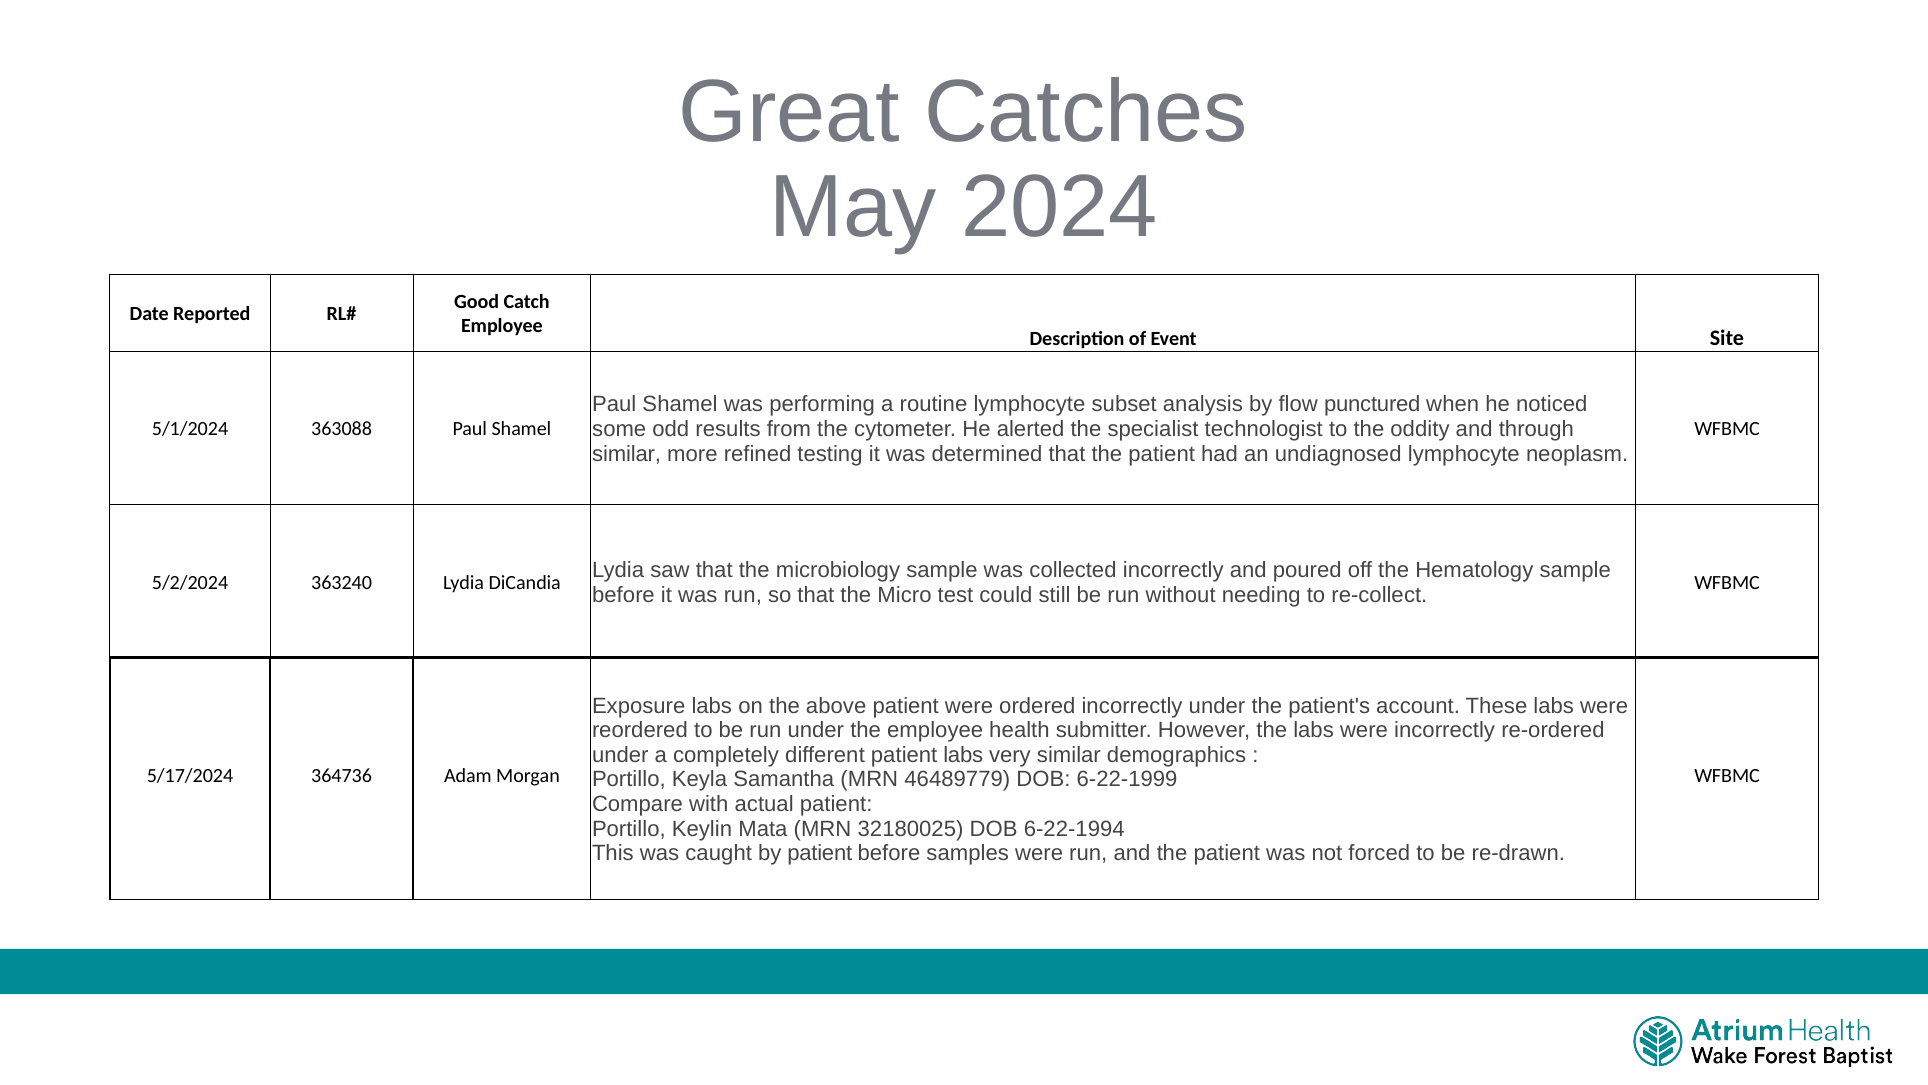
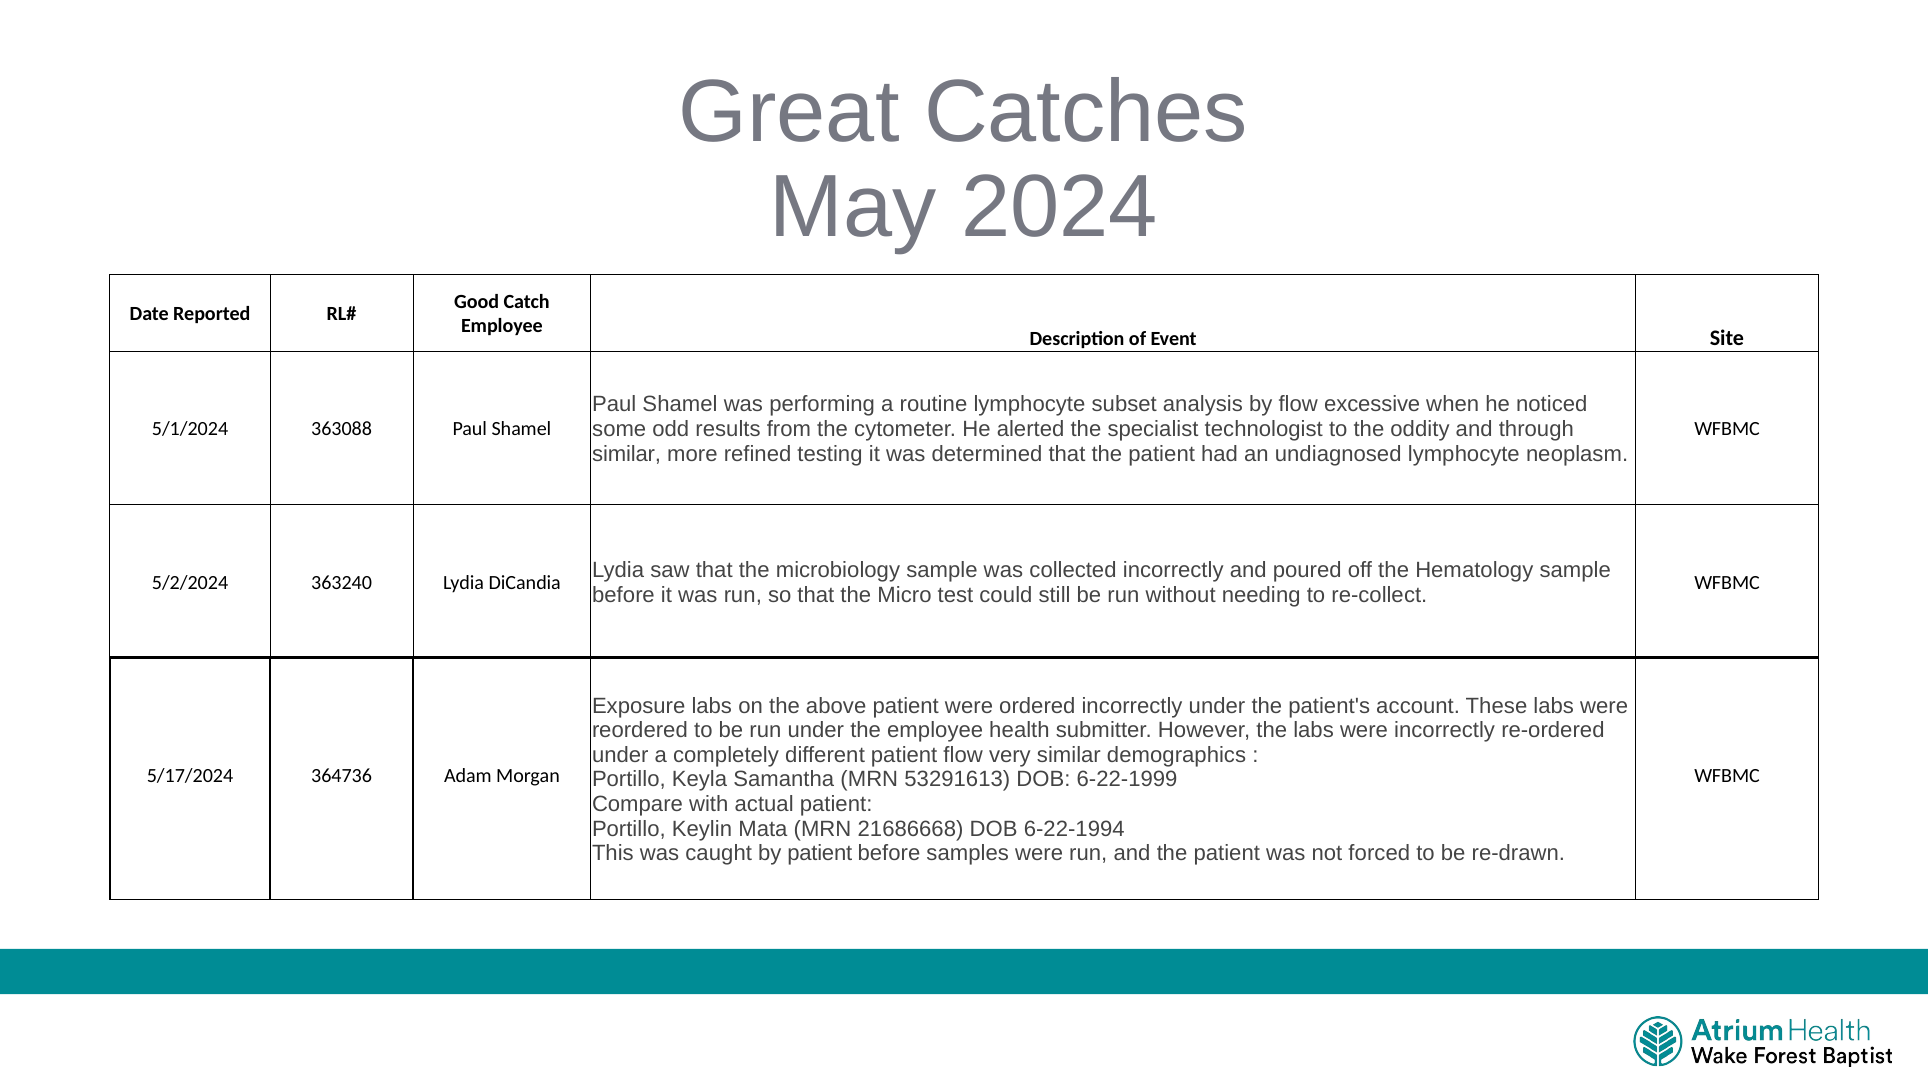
punctured: punctured -> excessive
patient labs: labs -> flow
46489779: 46489779 -> 53291613
32180025: 32180025 -> 21686668
